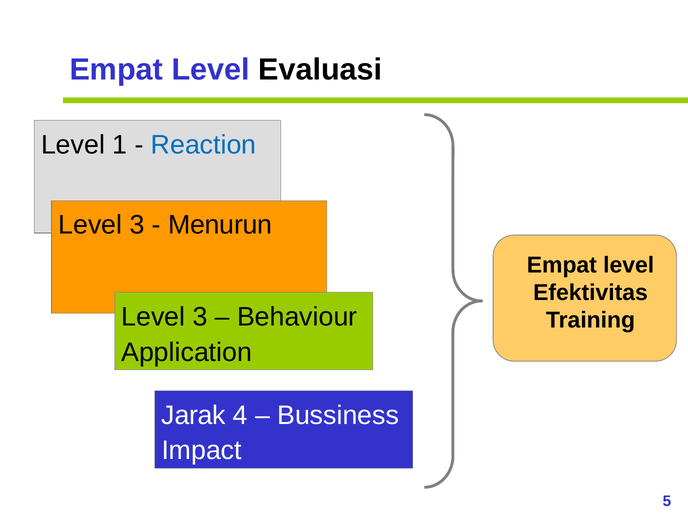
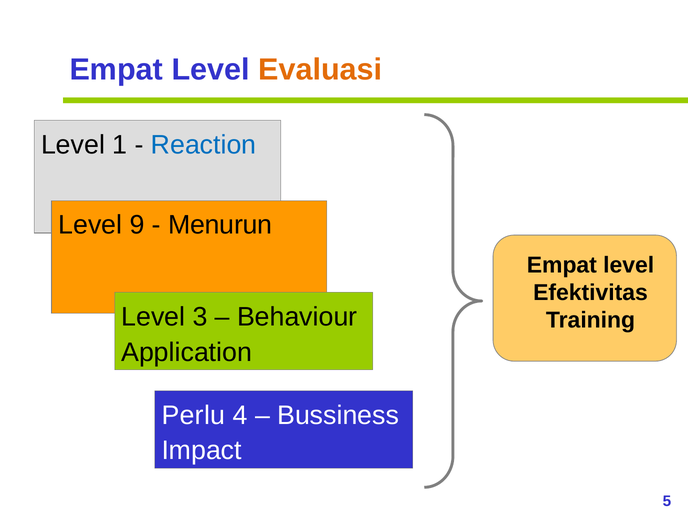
Evaluasi colour: black -> orange
3 at (137, 225): 3 -> 9
Jarak: Jarak -> Perlu
